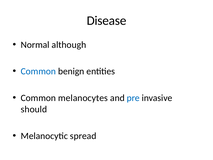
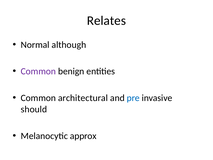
Disease: Disease -> Relates
Common at (38, 71) colour: blue -> purple
melanocytes: melanocytes -> architectural
spread: spread -> approx
